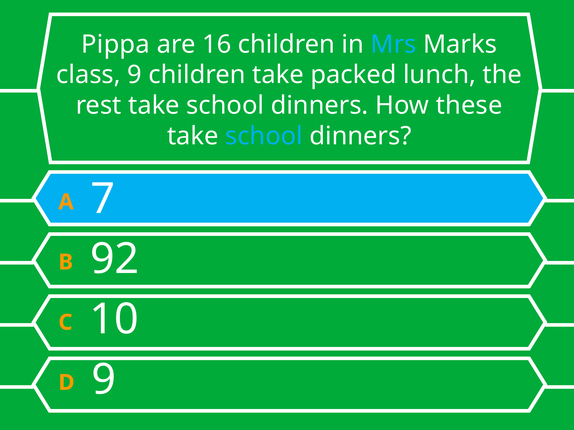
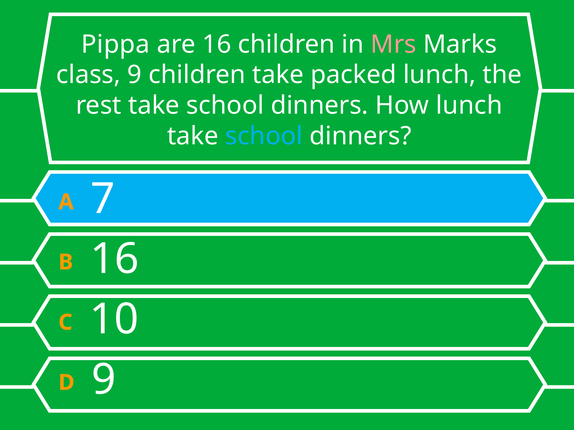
Mrs colour: light blue -> pink
How these: these -> lunch
B 92: 92 -> 16
